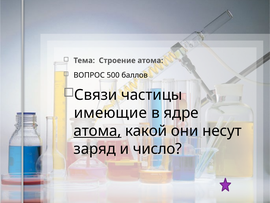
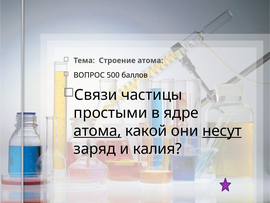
имеющие: имеющие -> простыми
несут underline: none -> present
число: число -> калия
